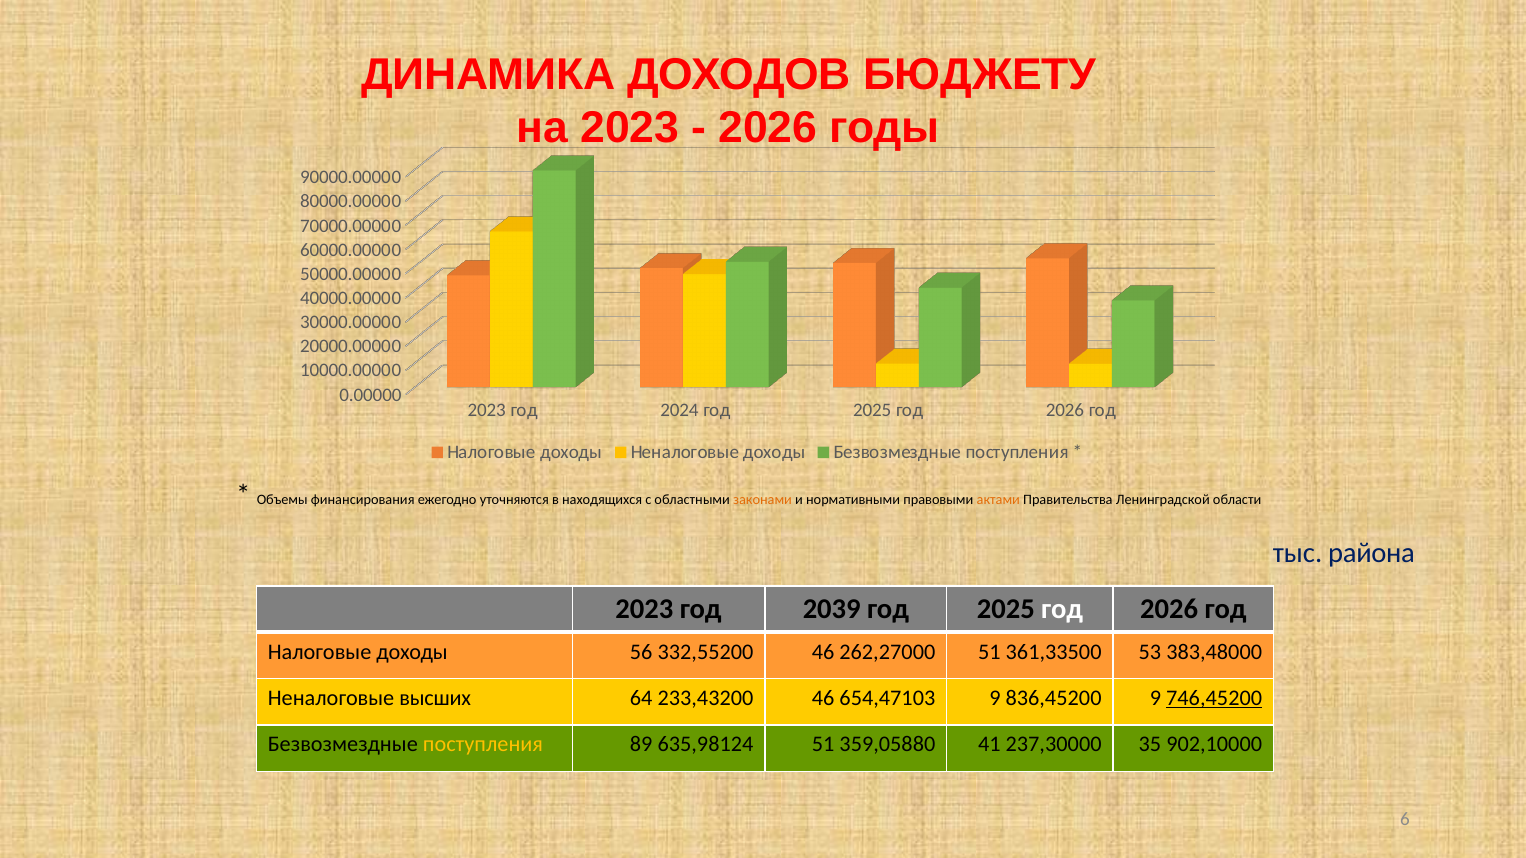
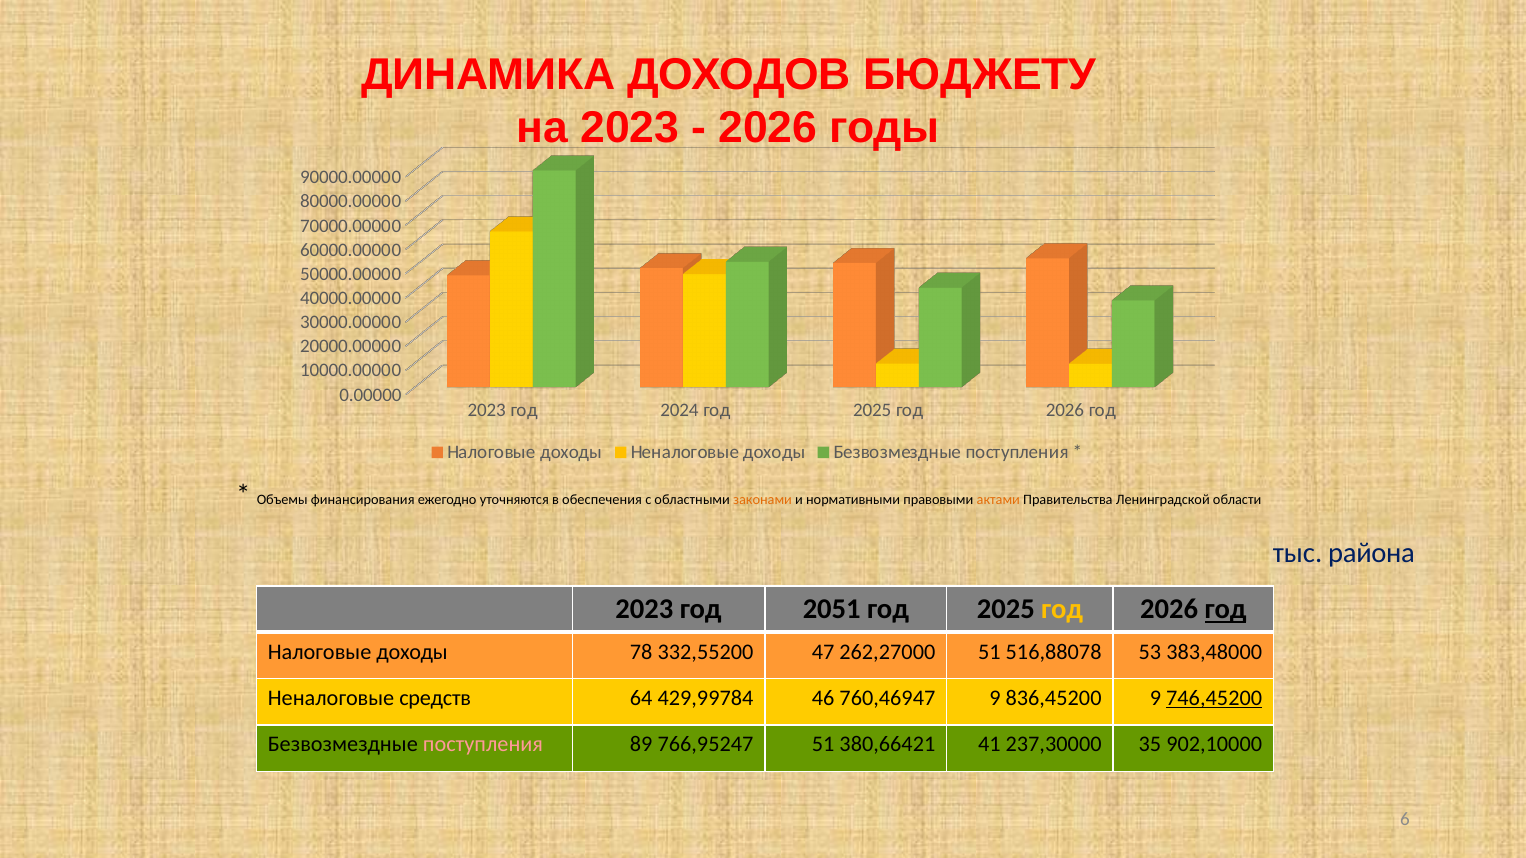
находящихся: находящихся -> обеспечения
2039: 2039 -> 2051
год at (1062, 610) colour: white -> yellow
год at (1226, 610) underline: none -> present
56: 56 -> 78
332,55200 46: 46 -> 47
361,33500: 361,33500 -> 516,88078
высших: высших -> средств
233,43200: 233,43200 -> 429,99784
654,47103: 654,47103 -> 760,46947
поступления at (483, 745) colour: yellow -> pink
635,98124: 635,98124 -> 766,95247
359,05880: 359,05880 -> 380,66421
